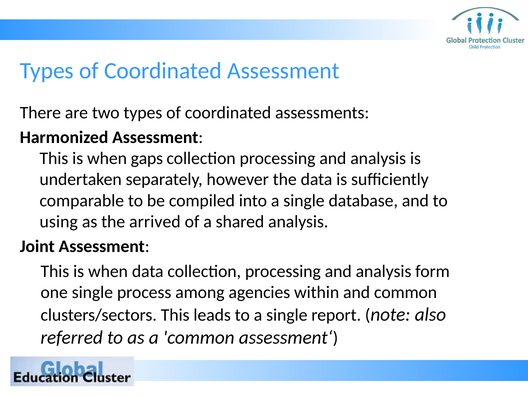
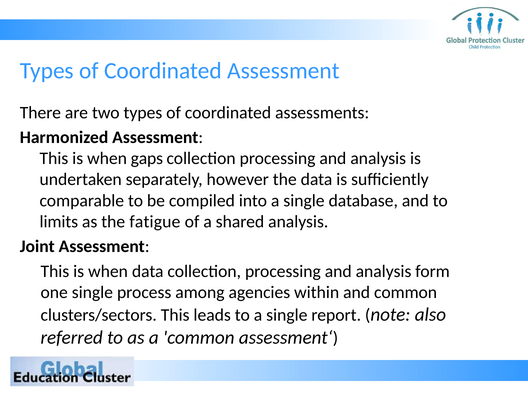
using: using -> limits
arrived: arrived -> fatigue
